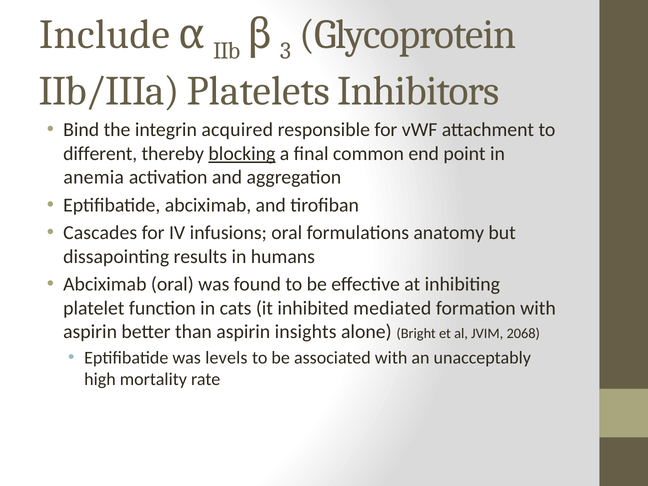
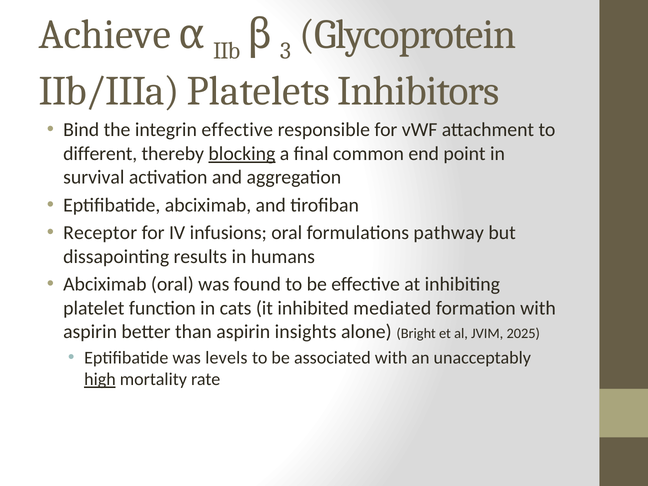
Include: Include -> Achieve
integrin acquired: acquired -> effective
anemia: anemia -> survival
Cascades: Cascades -> Receptor
anatomy: anatomy -> pathway
2068: 2068 -> 2025
high underline: none -> present
